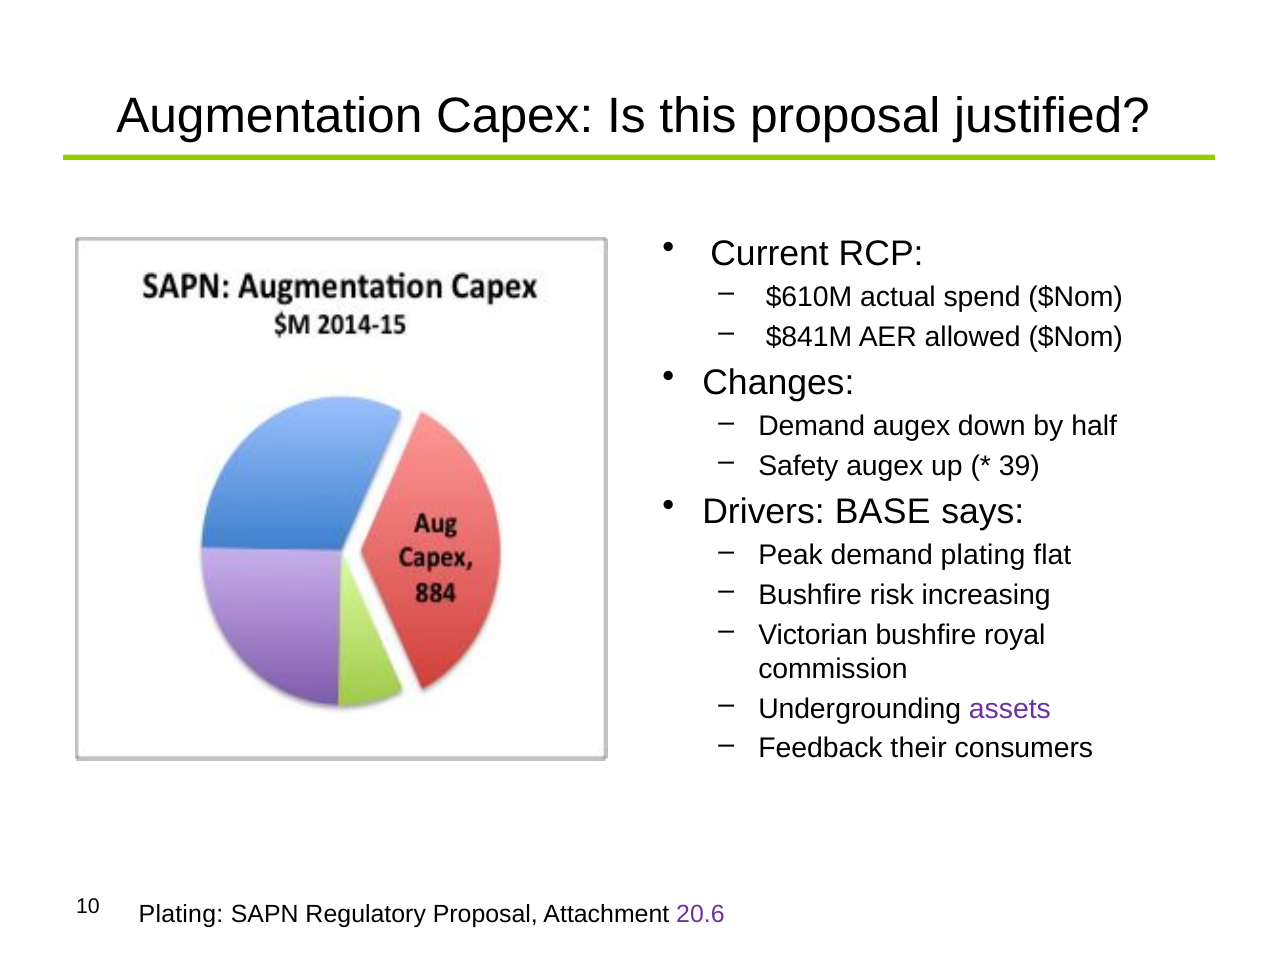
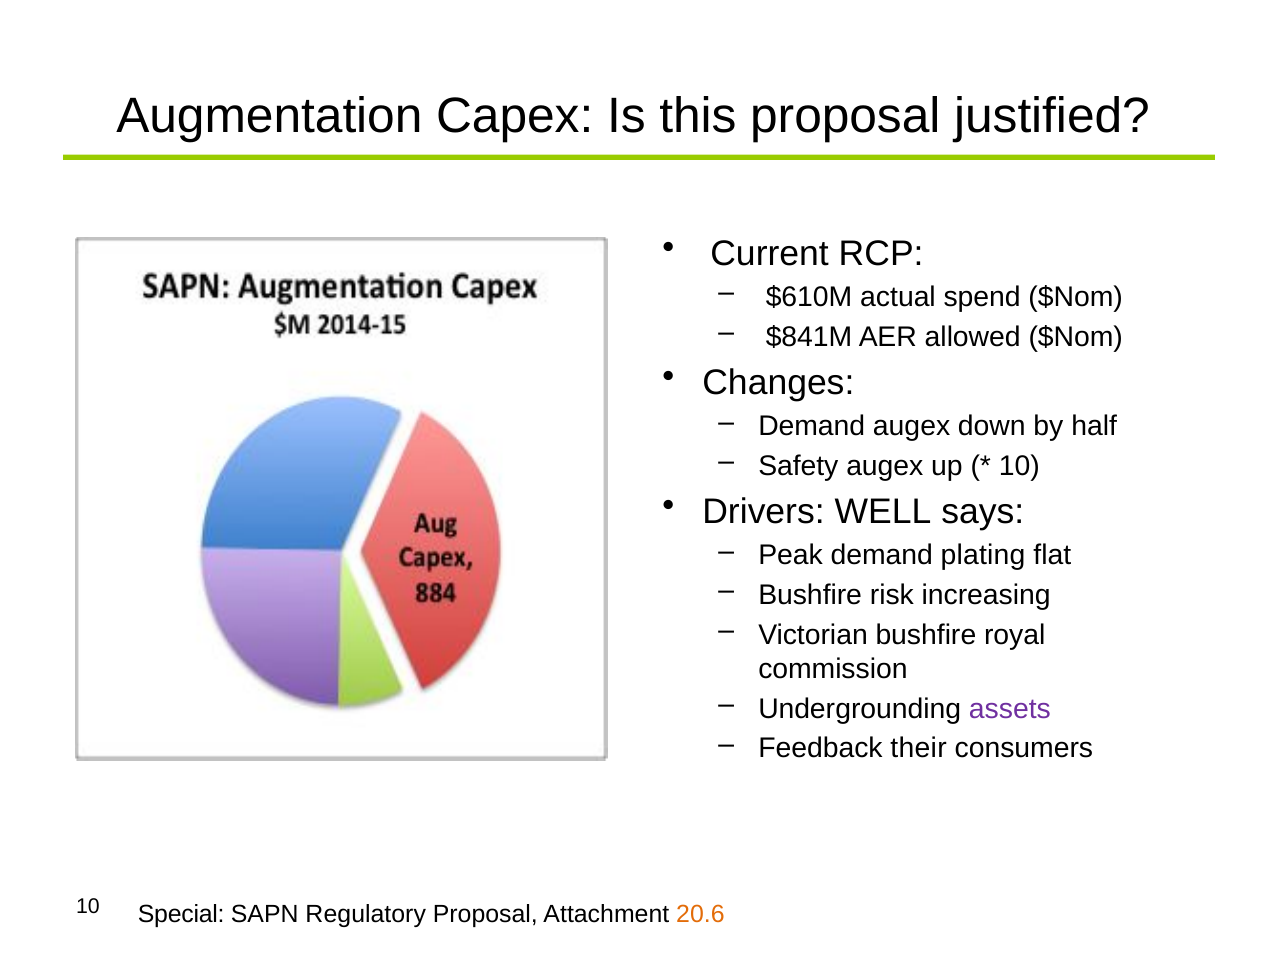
39 at (1019, 466): 39 -> 10
BASE: BASE -> WELL
10 Plating: Plating -> Special
20.6 colour: purple -> orange
